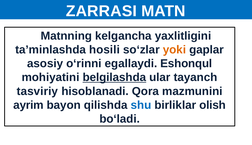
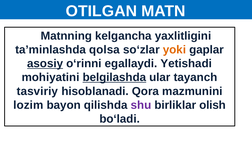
ZARRASI: ZARRASI -> OTILGAN
hosili: hosili -> qolsa
asosiy underline: none -> present
Eshonqul: Eshonqul -> Yetishadi
ayrim: ayrim -> lozim
shu colour: blue -> purple
